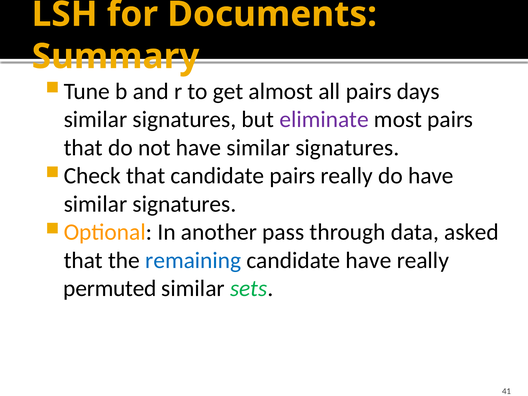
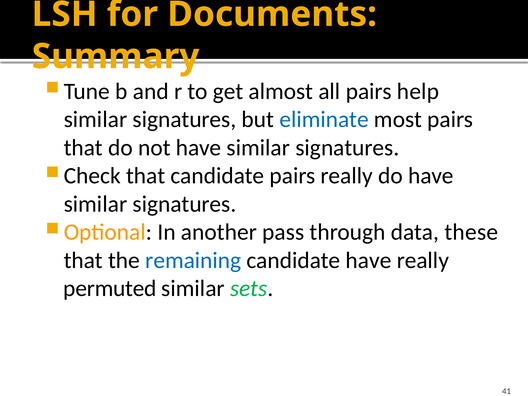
days: days -> help
eliminate colour: purple -> blue
asked: asked -> these
